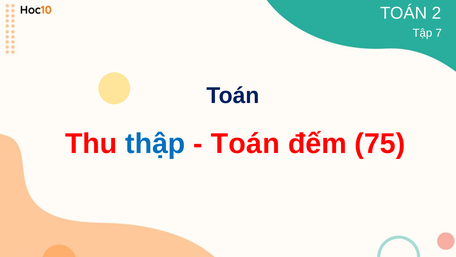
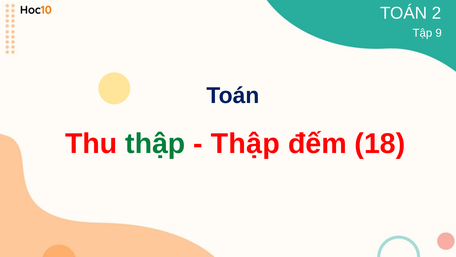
7: 7 -> 9
thập at (155, 144) colour: blue -> green
Toán at (245, 144): Toán -> Thập
75: 75 -> 18
